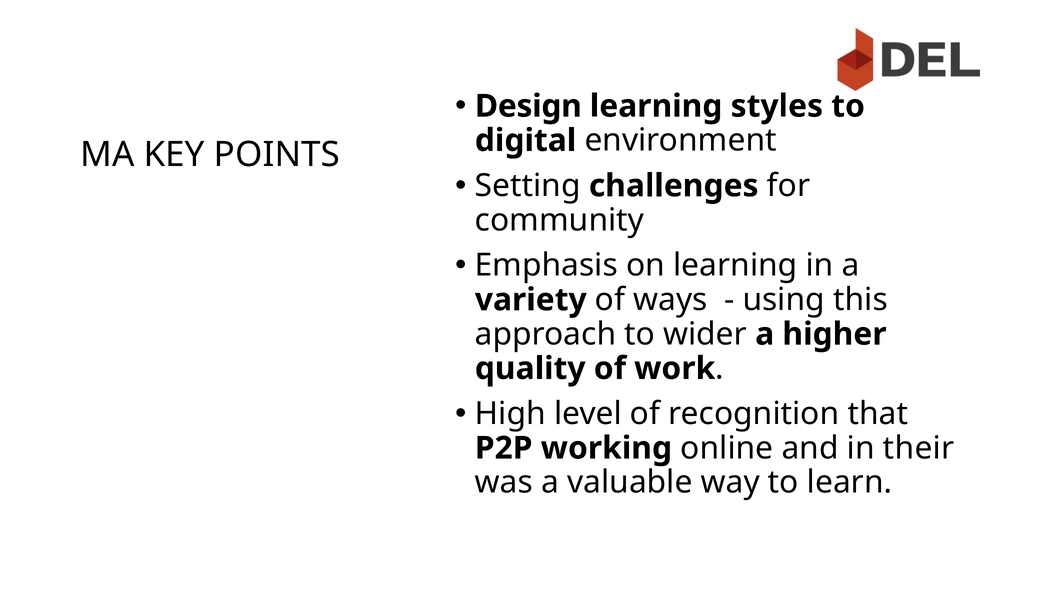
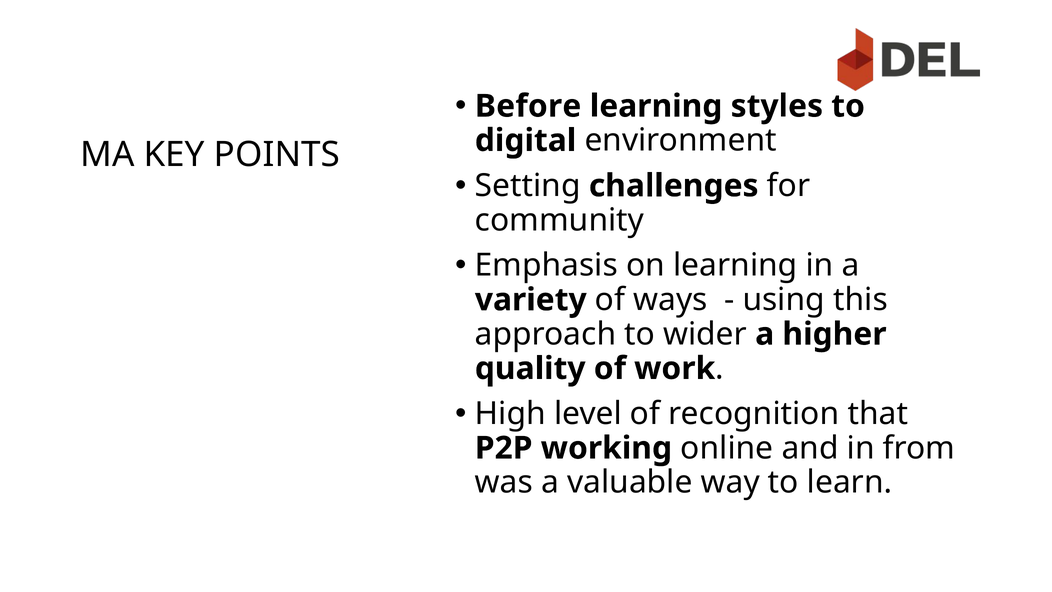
Design: Design -> Before
their: their -> from
